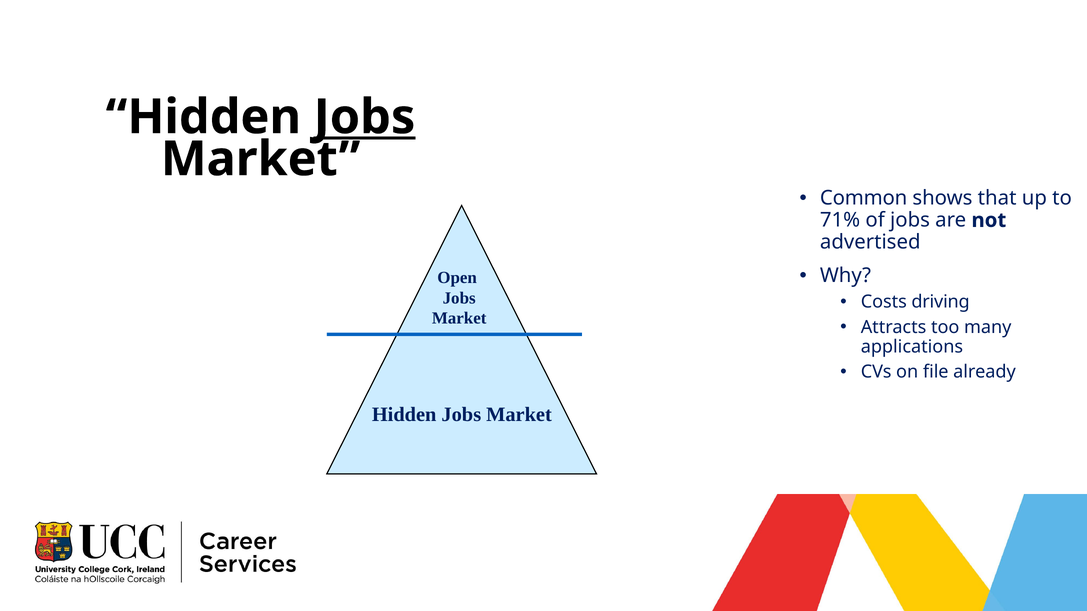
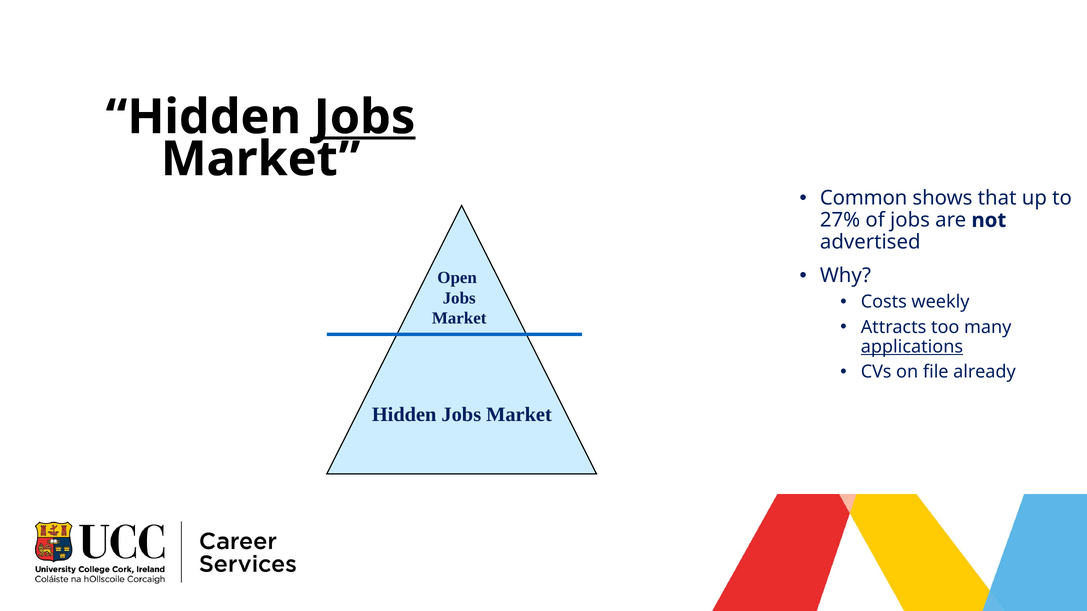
71%: 71% -> 27%
driving: driving -> weekly
applications underline: none -> present
